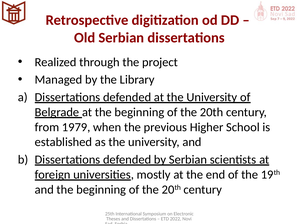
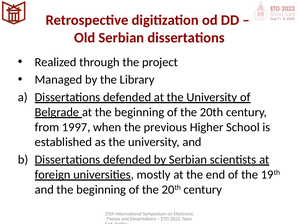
1979: 1979 -> 1997
